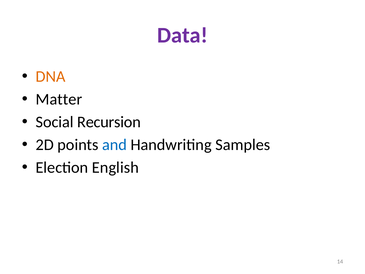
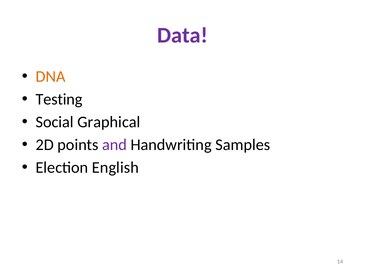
Matter: Matter -> Testing
Recursion: Recursion -> Graphical
and colour: blue -> purple
